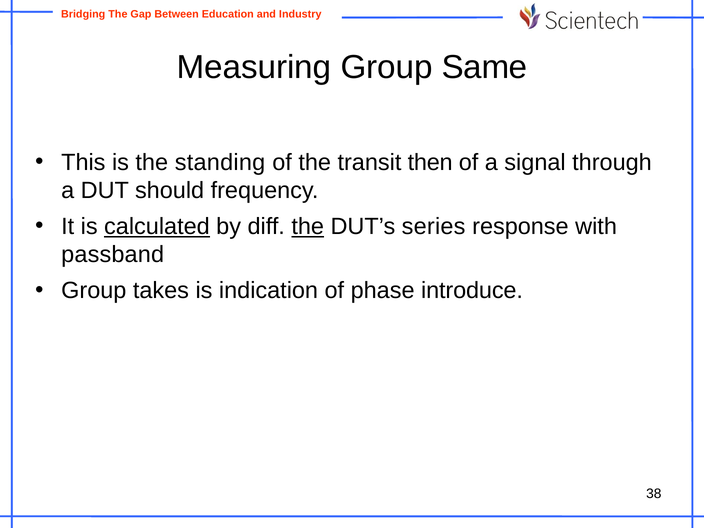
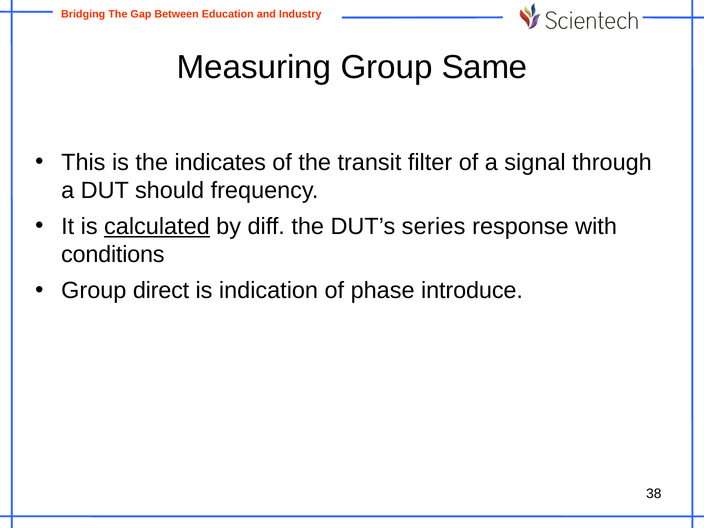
standing: standing -> indicates
then: then -> filter
the at (308, 227) underline: present -> none
passband: passband -> conditions
takes: takes -> direct
